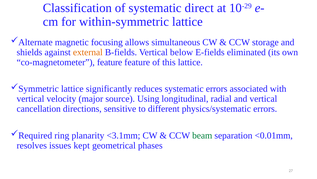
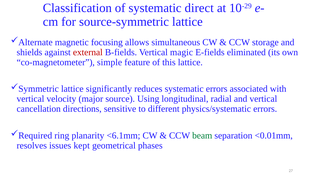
within-symmetric: within-symmetric -> source-symmetric
external colour: orange -> red
below: below -> magic
co-magnetometer feature: feature -> simple
<3.1mm: <3.1mm -> <6.1mm
